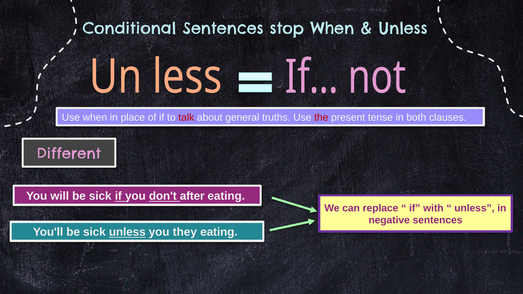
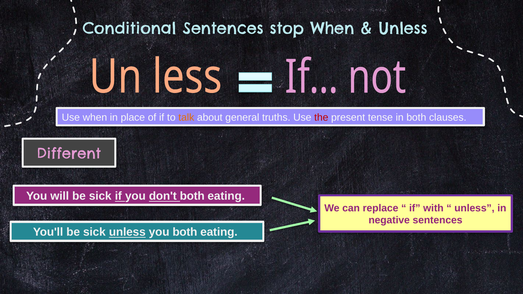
talk colour: red -> orange
don't after: after -> both
you they: they -> both
